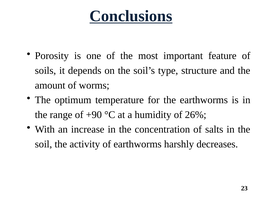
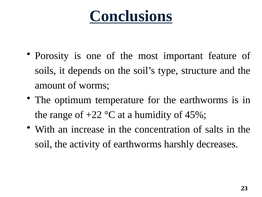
+90: +90 -> +22
26%: 26% -> 45%
